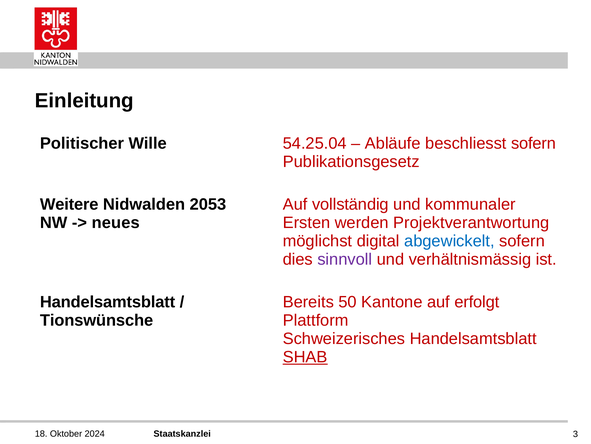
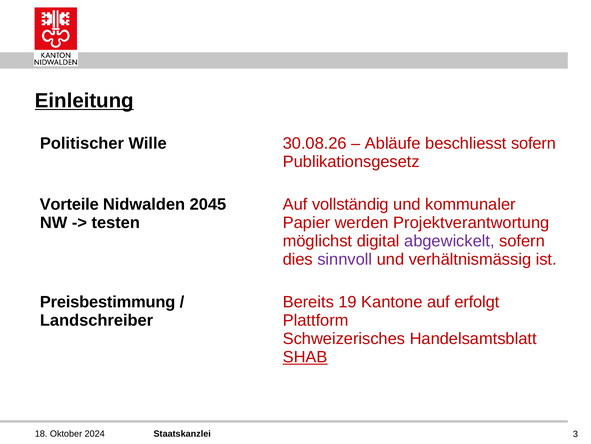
Einleitung underline: none -> present
54.25.04: 54.25.04 -> 30.08.26
Weitere: Weitere -> Vorteile
2053: 2053 -> 2045
neues: neues -> testen
Ersten: Ersten -> Papier
abgewickelt colour: blue -> purple
Handelsamtsblatt at (108, 302): Handelsamtsblatt -> Preisbestimmung
50: 50 -> 19
Tionswünsche: Tionswünsche -> Landschreiber
